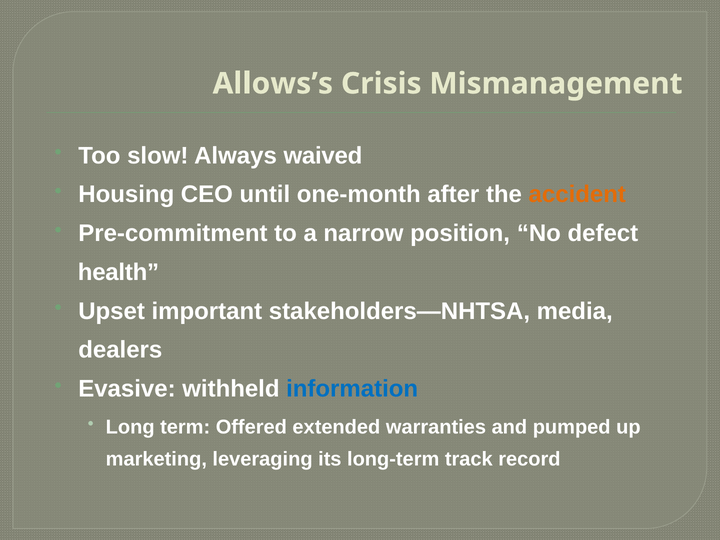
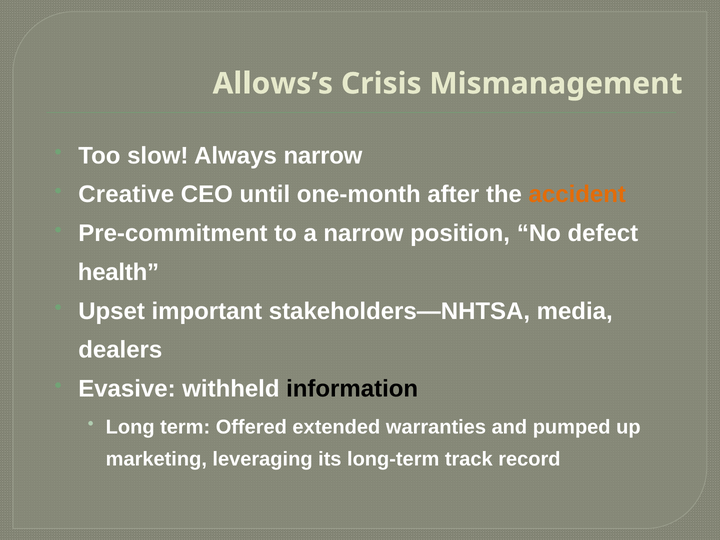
Always waived: waived -> narrow
Housing: Housing -> Creative
information colour: blue -> black
